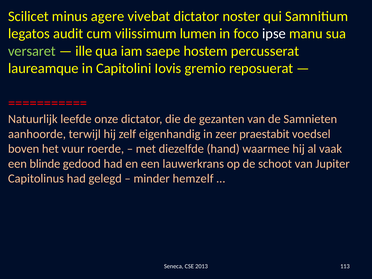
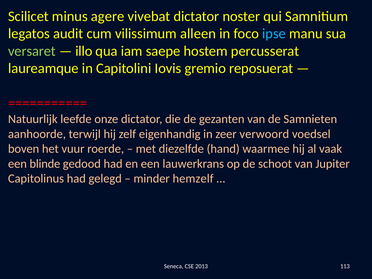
lumen: lumen -> alleen
ipse colour: white -> light blue
ille: ille -> illo
praestabit: praestabit -> verwoord
